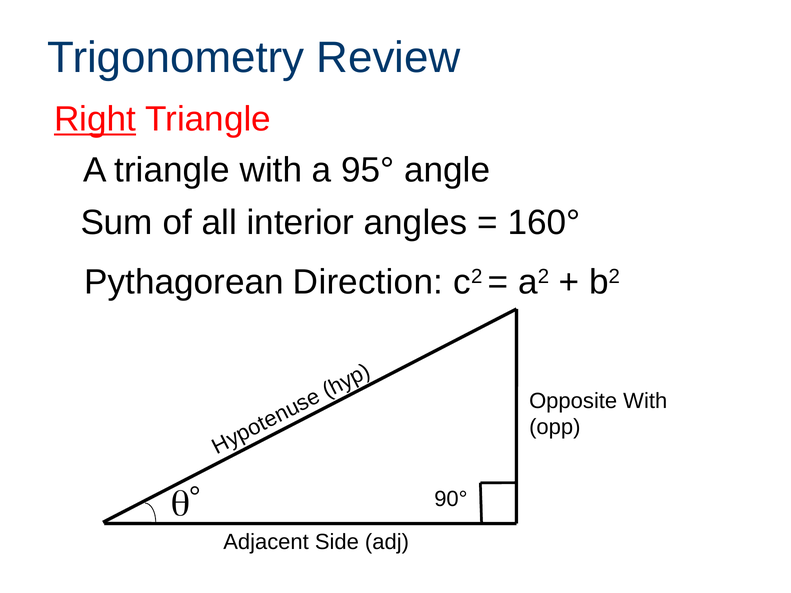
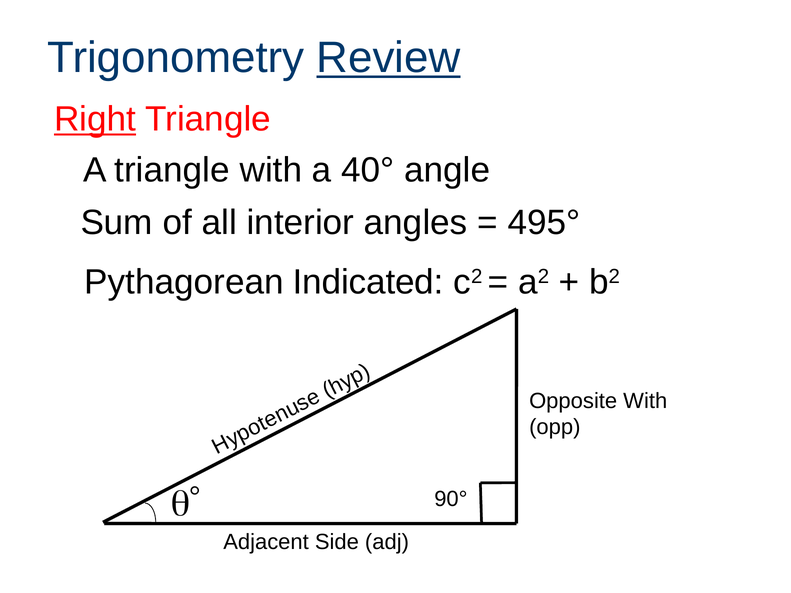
Review underline: none -> present
95°: 95° -> 40°
160°: 160° -> 495°
Direction: Direction -> Indicated
